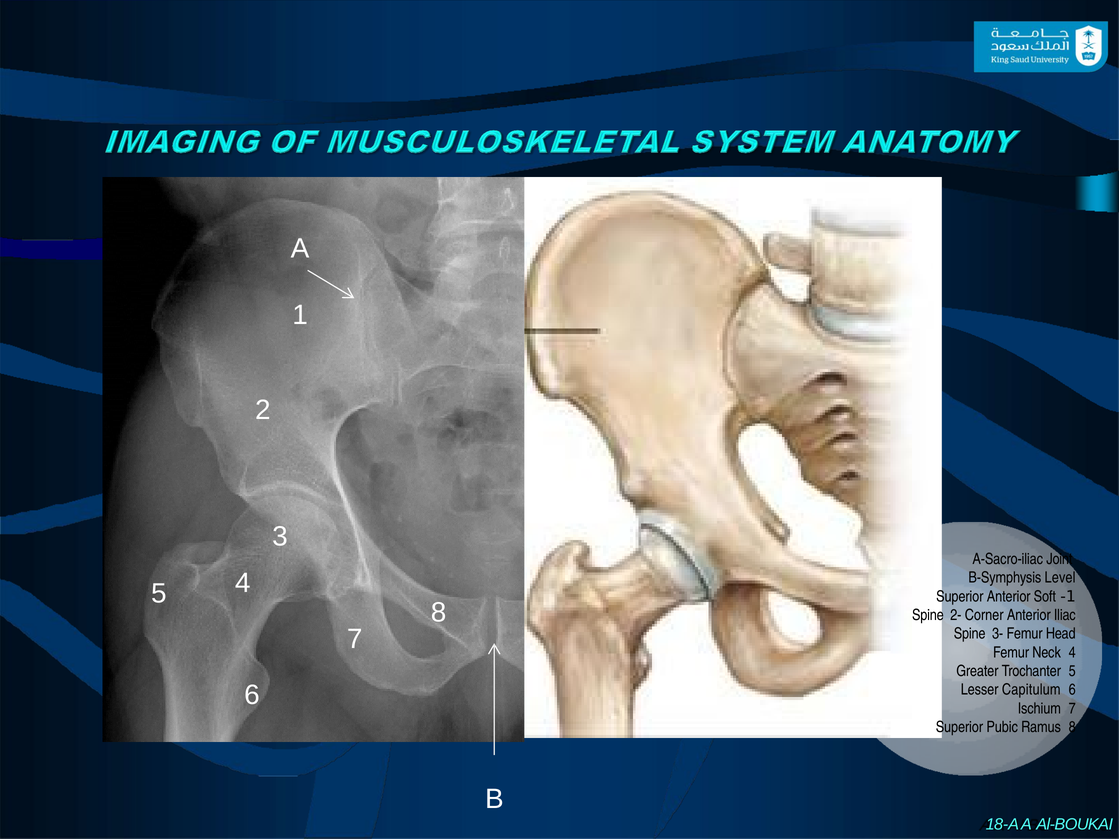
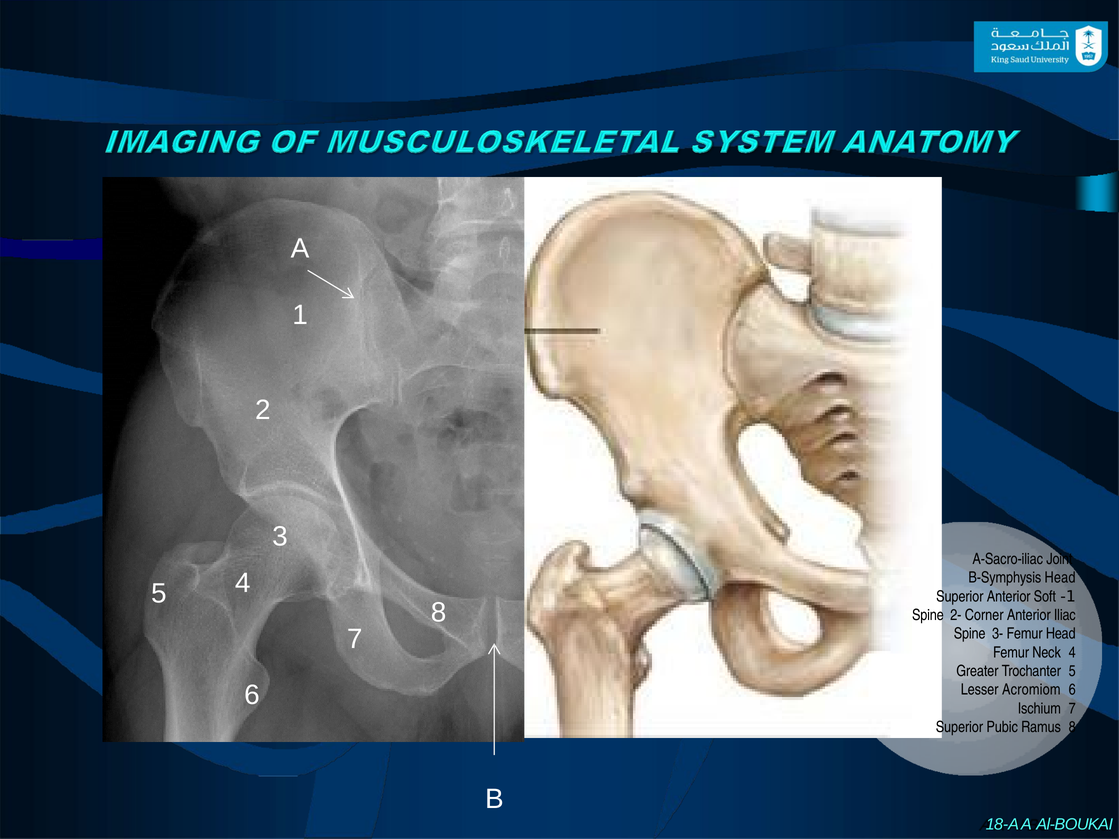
B-Symphysis Level: Level -> Head
Capitulum: Capitulum -> Acromiom
